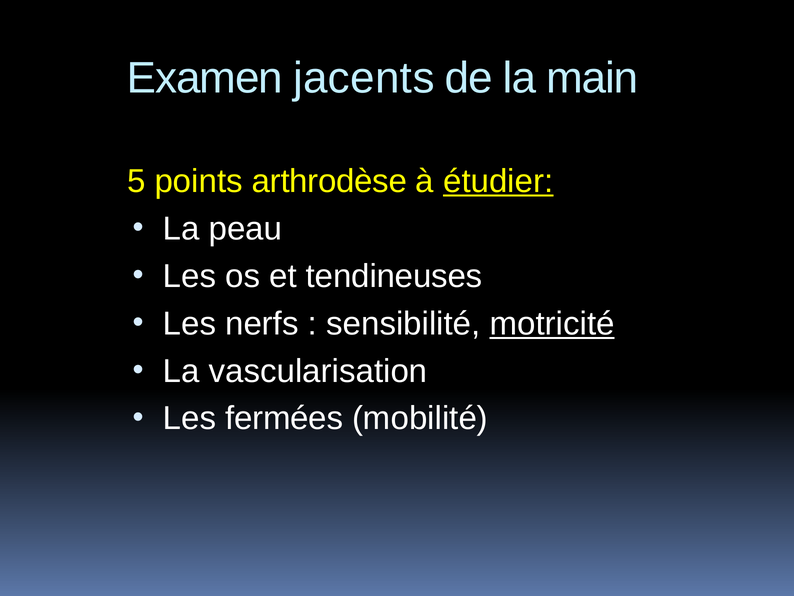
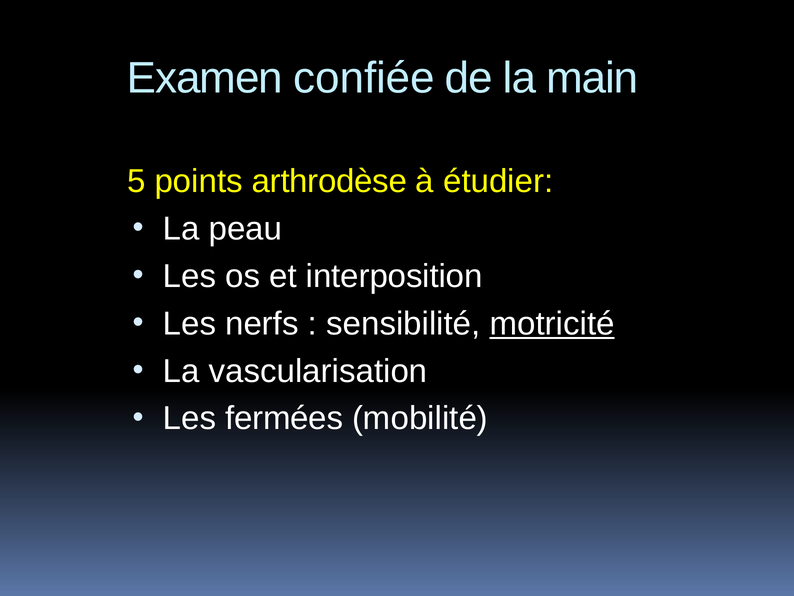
jacents: jacents -> confiée
étudier underline: present -> none
tendineuses: tendineuses -> interposition
